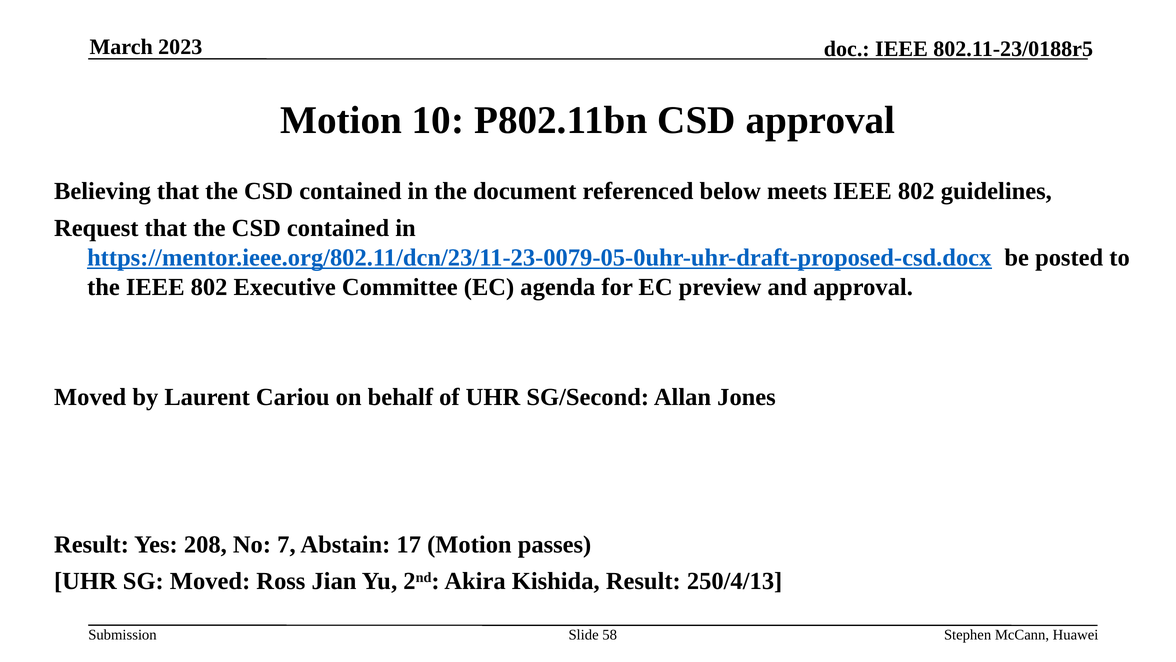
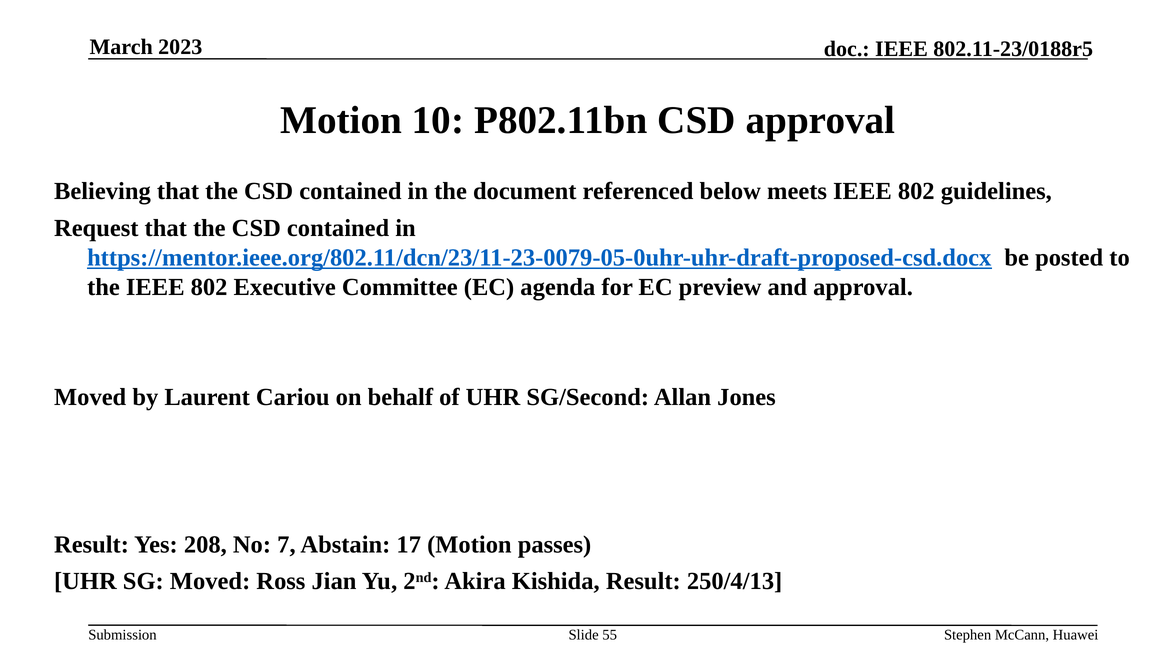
58: 58 -> 55
